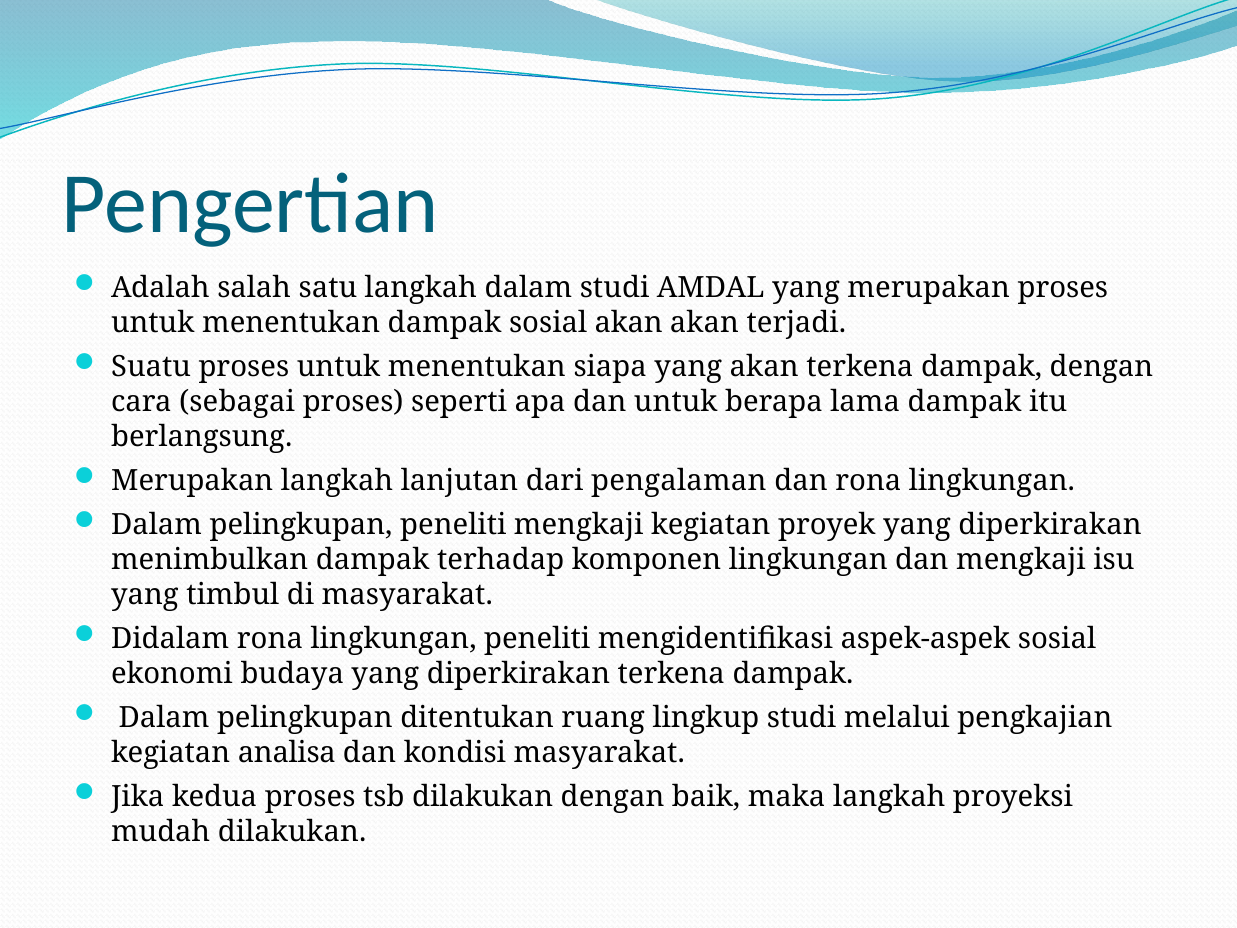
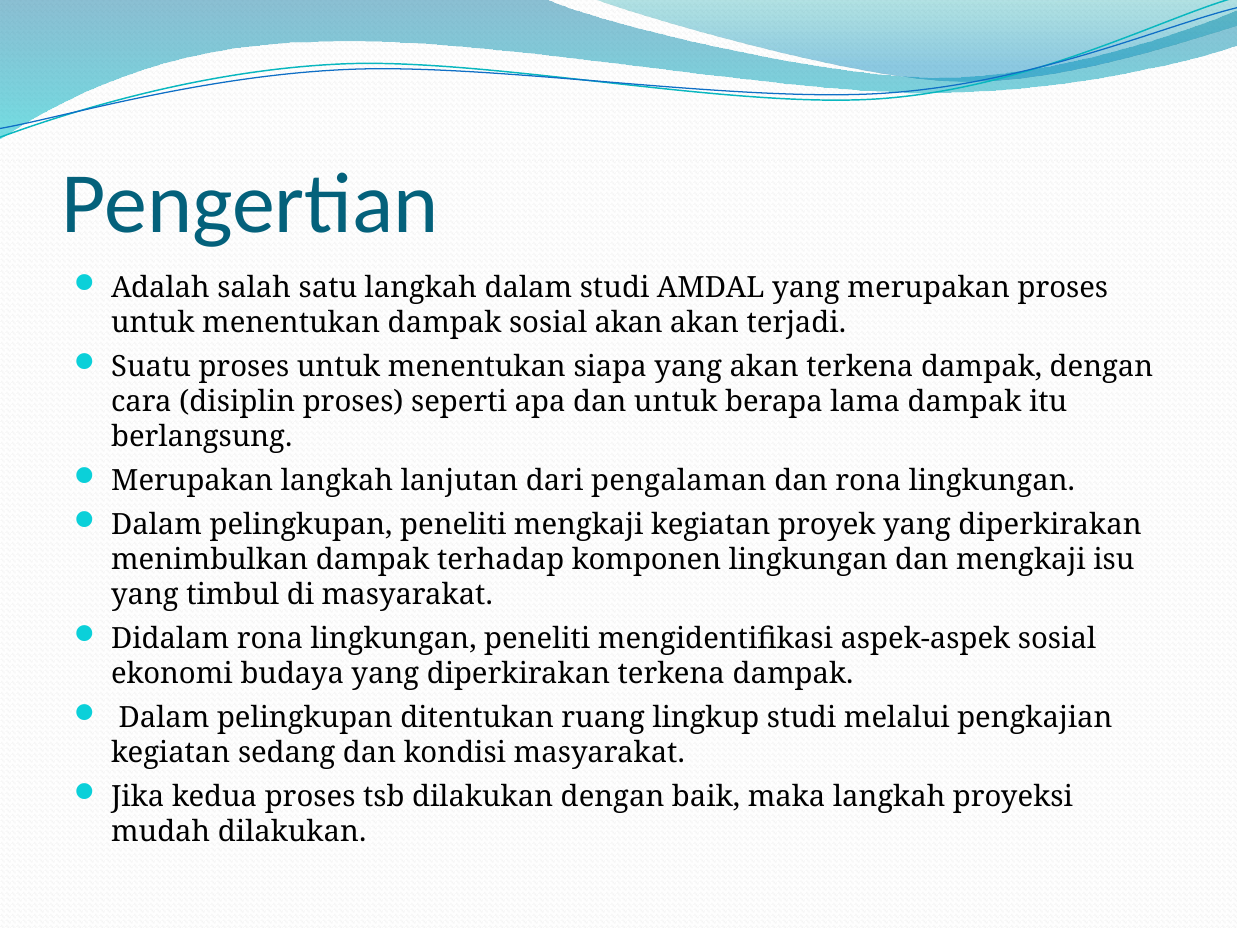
sebagai: sebagai -> disiplin
analisa: analisa -> sedang
